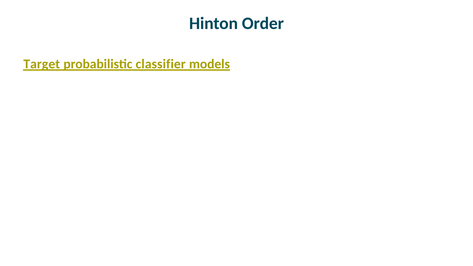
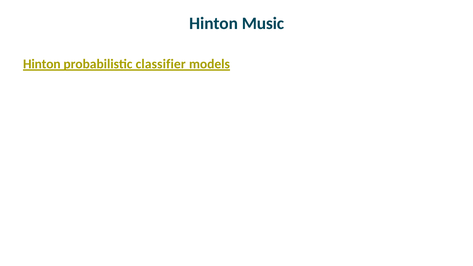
Order: Order -> Music
Target at (42, 64): Target -> Hinton
